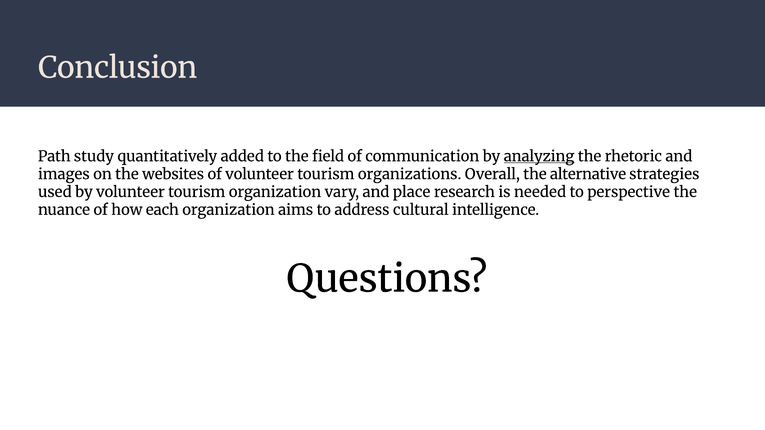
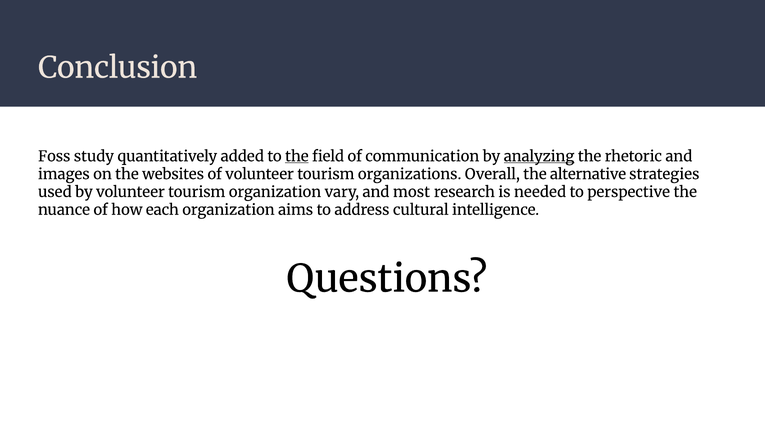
Path: Path -> Foss
the at (297, 157) underline: none -> present
place: place -> most
